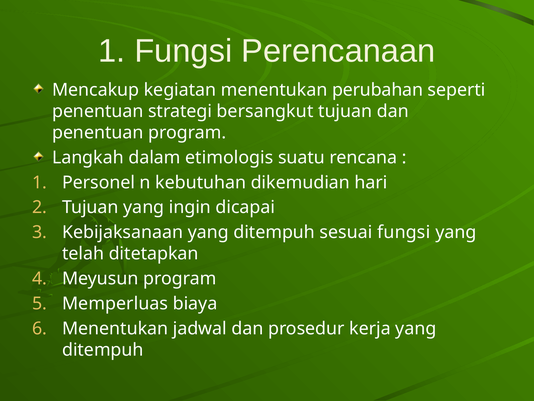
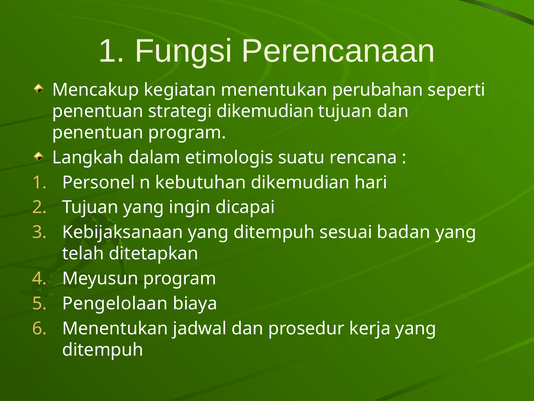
strategi bersangkut: bersangkut -> dikemudian
sesuai fungsi: fungsi -> badan
Memperluas: Memperluas -> Pengelolaan
